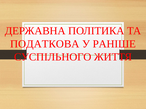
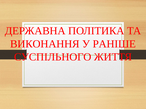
ПОДАТКОВА: ПОДАТКОВА -> ВИКОНАННЯ
